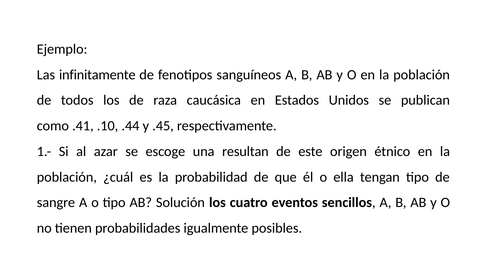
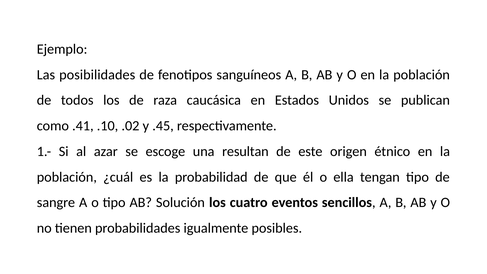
infinitamente: infinitamente -> posibilidades
.44: .44 -> .02
